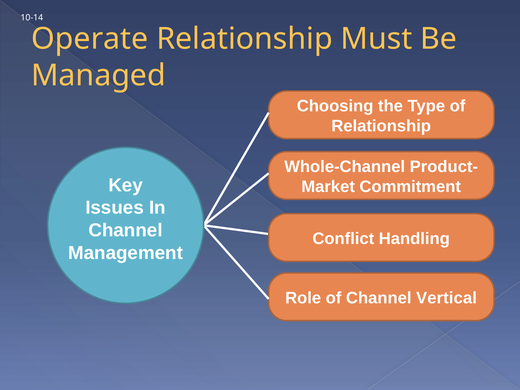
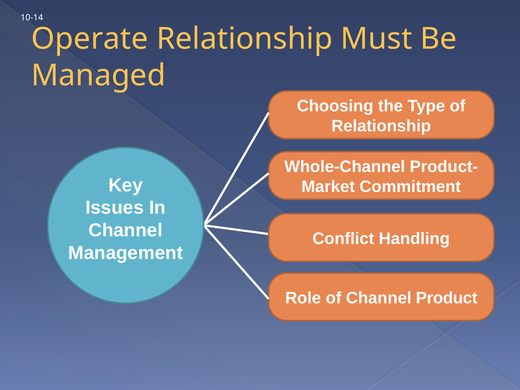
Vertical: Vertical -> Product
